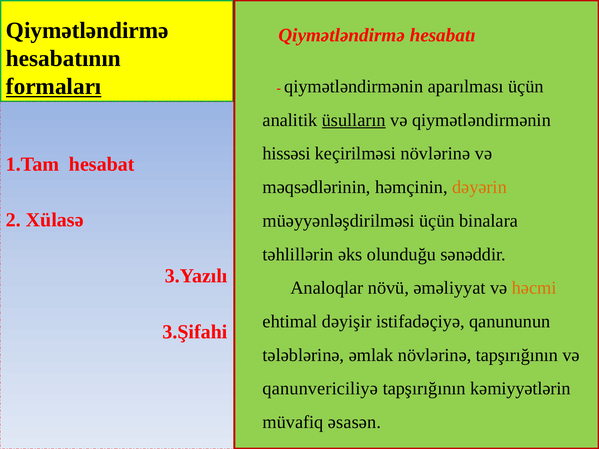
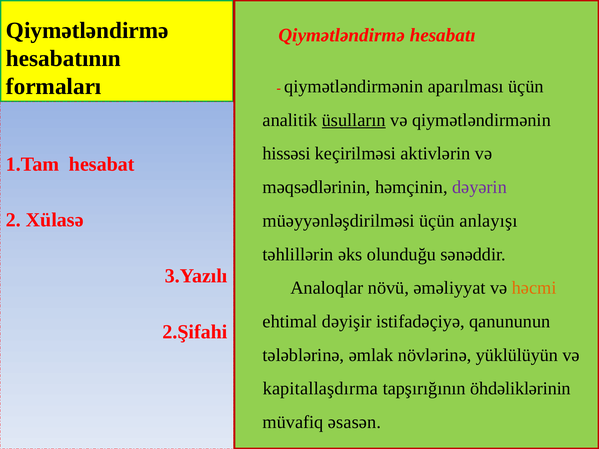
formaları underline: present -> none
keçirilməsi növlərinə: növlərinə -> aktivlərin
dəyərin colour: orange -> purple
binalara: binalara -> anlayışı
3.Şifahi: 3.Şifahi -> 2.Şifahi
növlərinə tapşırığının: tapşırığının -> yüklülüyün
qanunvericiliyə: qanunvericiliyə -> kapitallaşdırma
kəmiyyətlərin: kəmiyyətlərin -> öhdəliklərinin
